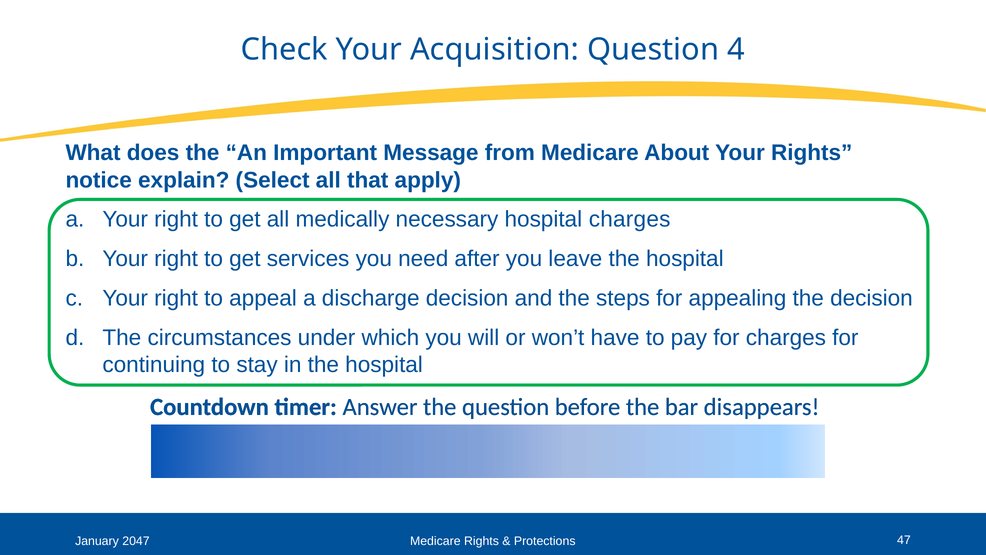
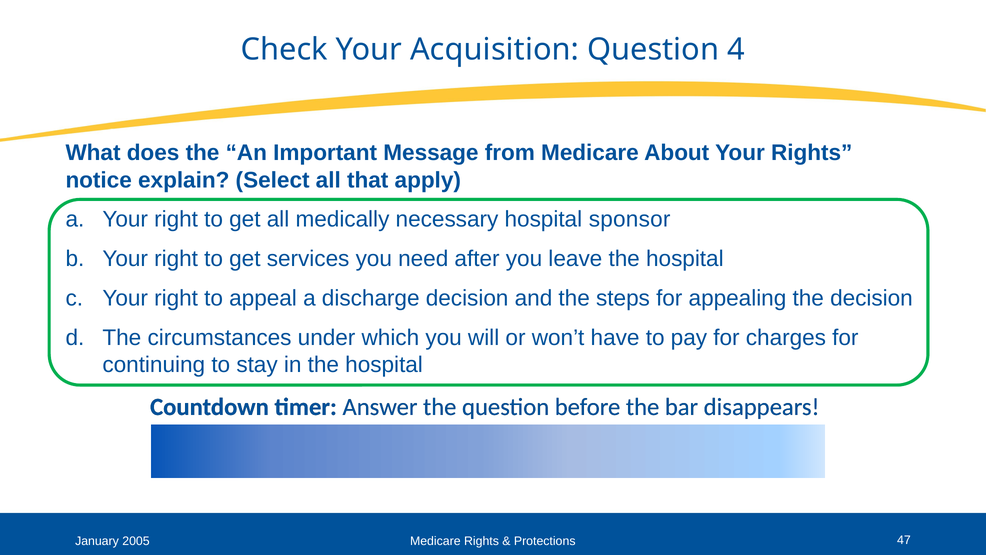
hospital charges: charges -> sponsor
2047: 2047 -> 2005
